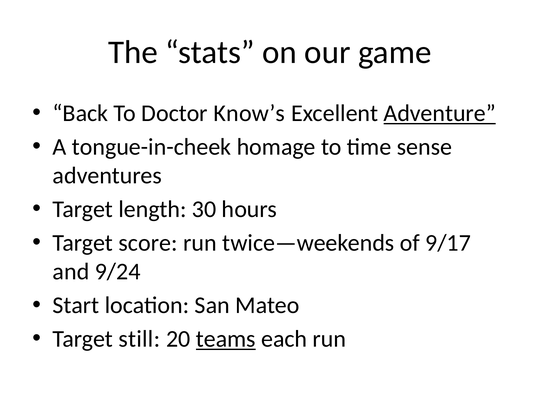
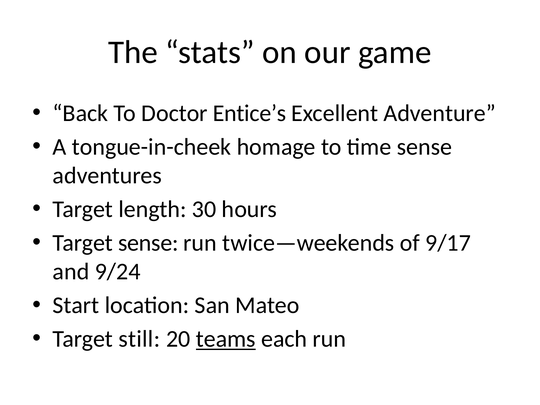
Know’s: Know’s -> Entice’s
Adventure underline: present -> none
Target score: score -> sense
